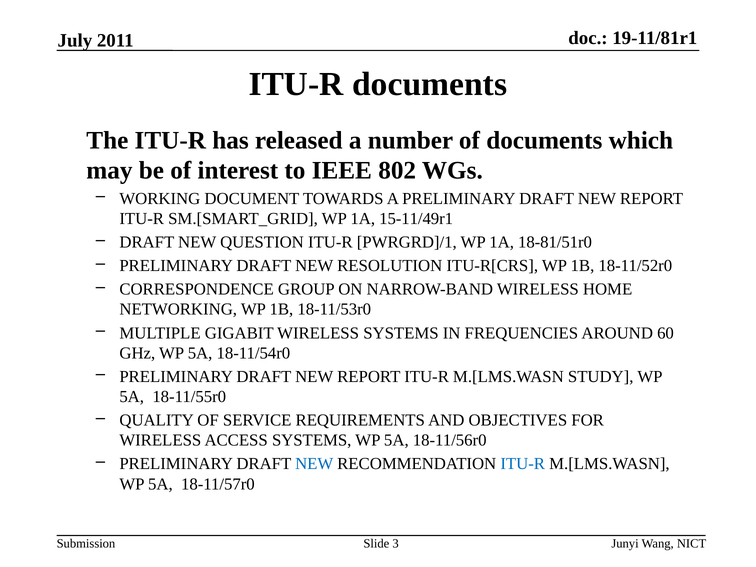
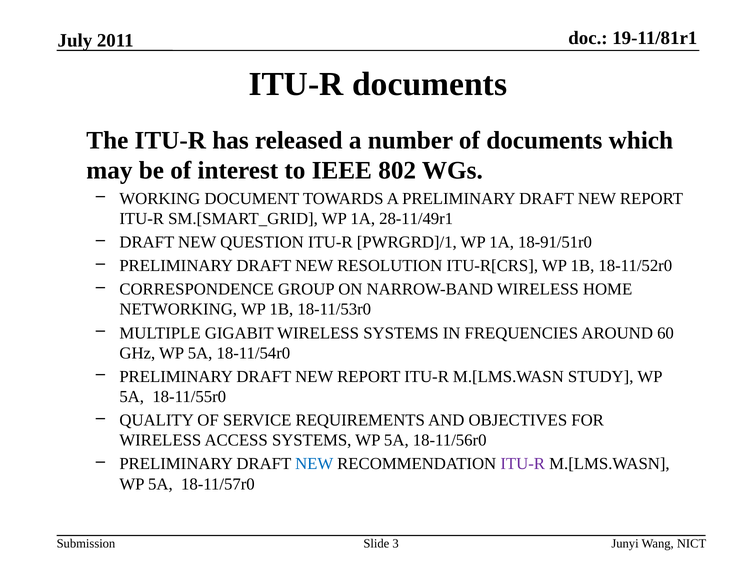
15-11/49r1: 15-11/49r1 -> 28-11/49r1
18-81/51r0: 18-81/51r0 -> 18-91/51r0
ITU-R at (523, 464) colour: blue -> purple
